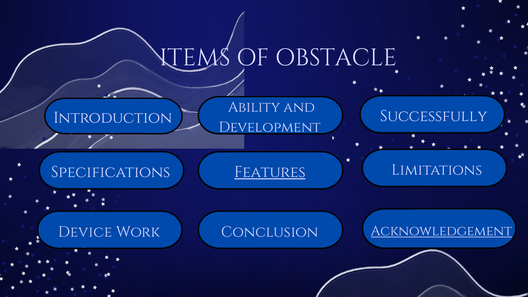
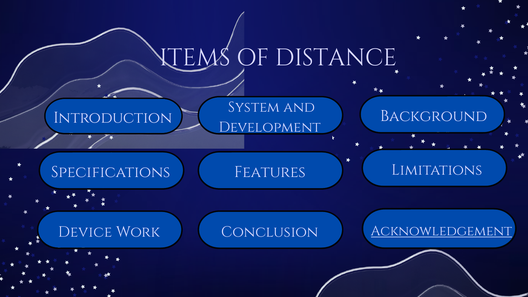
OBSTACLE: OBSTACLE -> DISTANCE
Ability: Ability -> System
Successfully: Successfully -> Background
Features underline: present -> none
